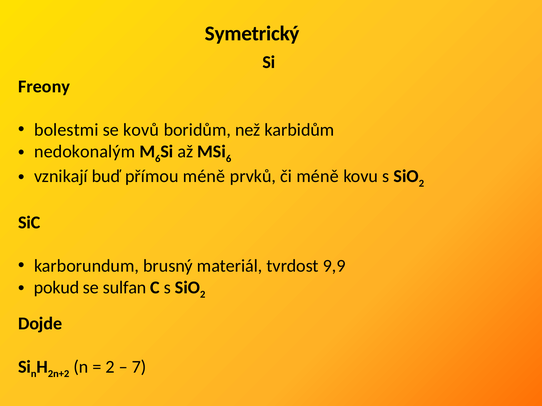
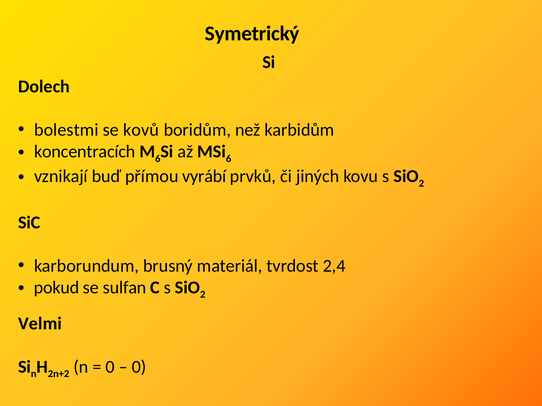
Freony: Freony -> Dolech
nedokonalým: nedokonalým -> koncentracích
přímou méně: méně -> vyrábí
či méně: méně -> jiných
9,9: 9,9 -> 2,4
Dojde: Dojde -> Velmi
2 at (110, 367): 2 -> 0
7 at (139, 367): 7 -> 0
